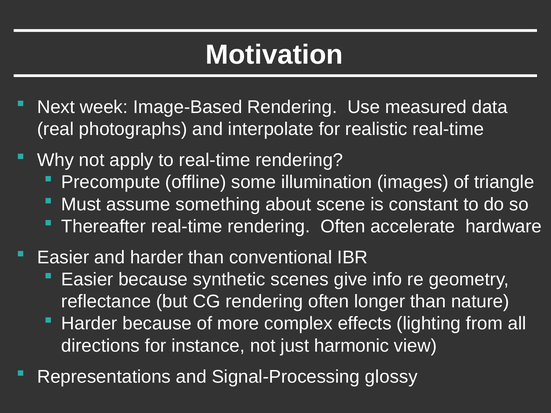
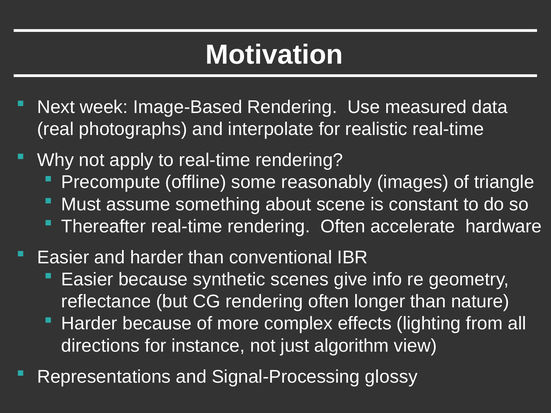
illumination: illumination -> reasonably
harmonic: harmonic -> algorithm
